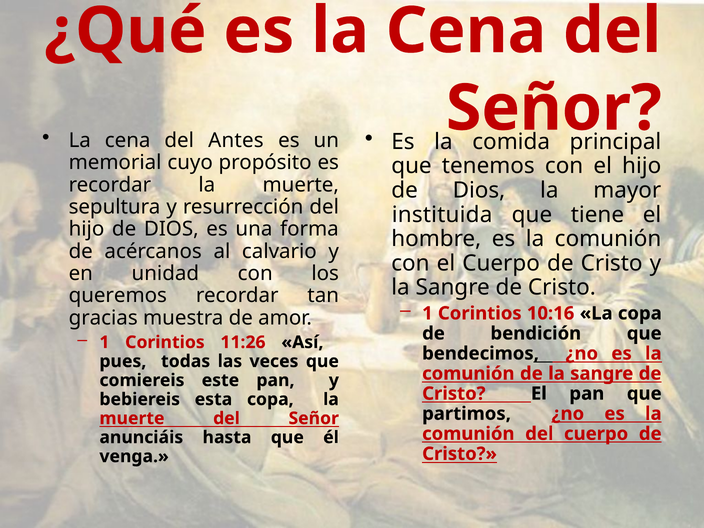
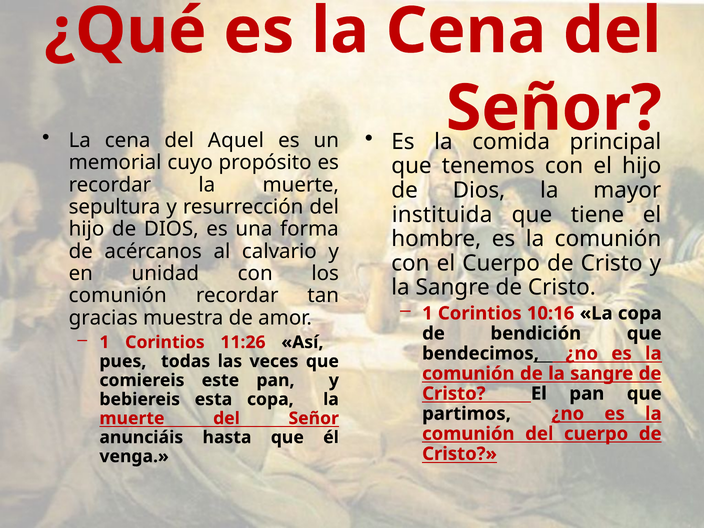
Antes: Antes -> Aquel
queremos at (118, 296): queremos -> comunión
